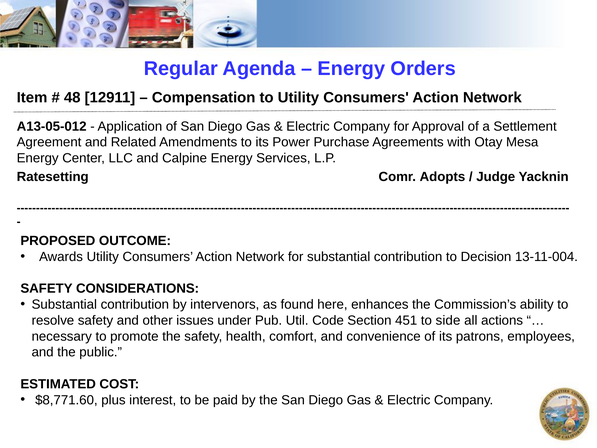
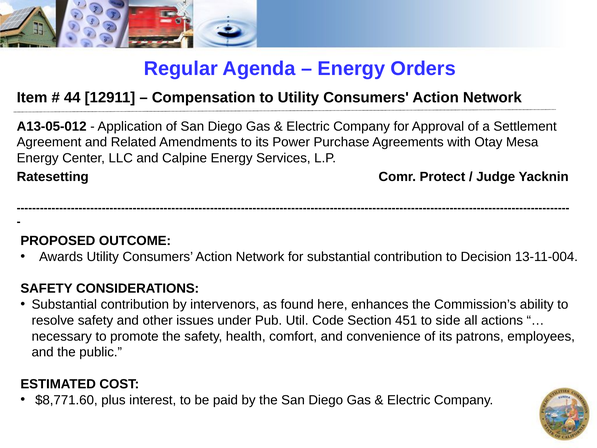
48: 48 -> 44
Adopts: Adopts -> Protect
